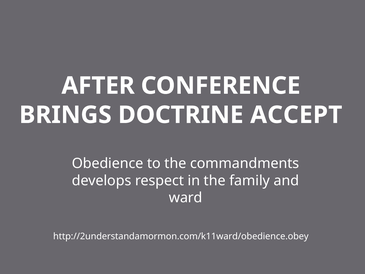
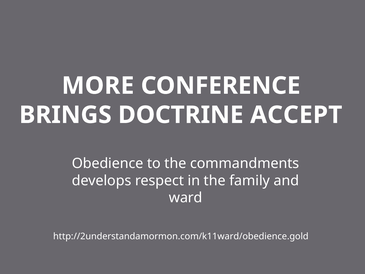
AFTER: AFTER -> MORE
http://2understandamormon.com/k11ward/obedience.obey: http://2understandamormon.com/k11ward/obedience.obey -> http://2understandamormon.com/k11ward/obedience.gold
